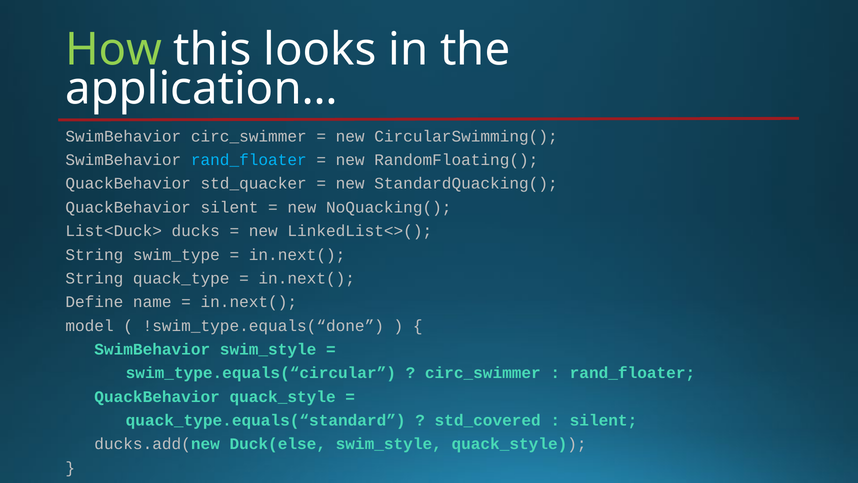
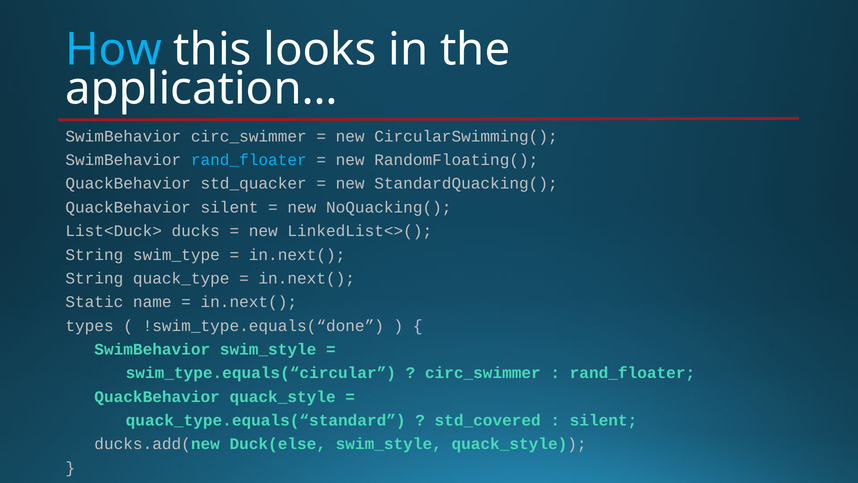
How colour: light green -> light blue
Define: Define -> Static
model: model -> types
